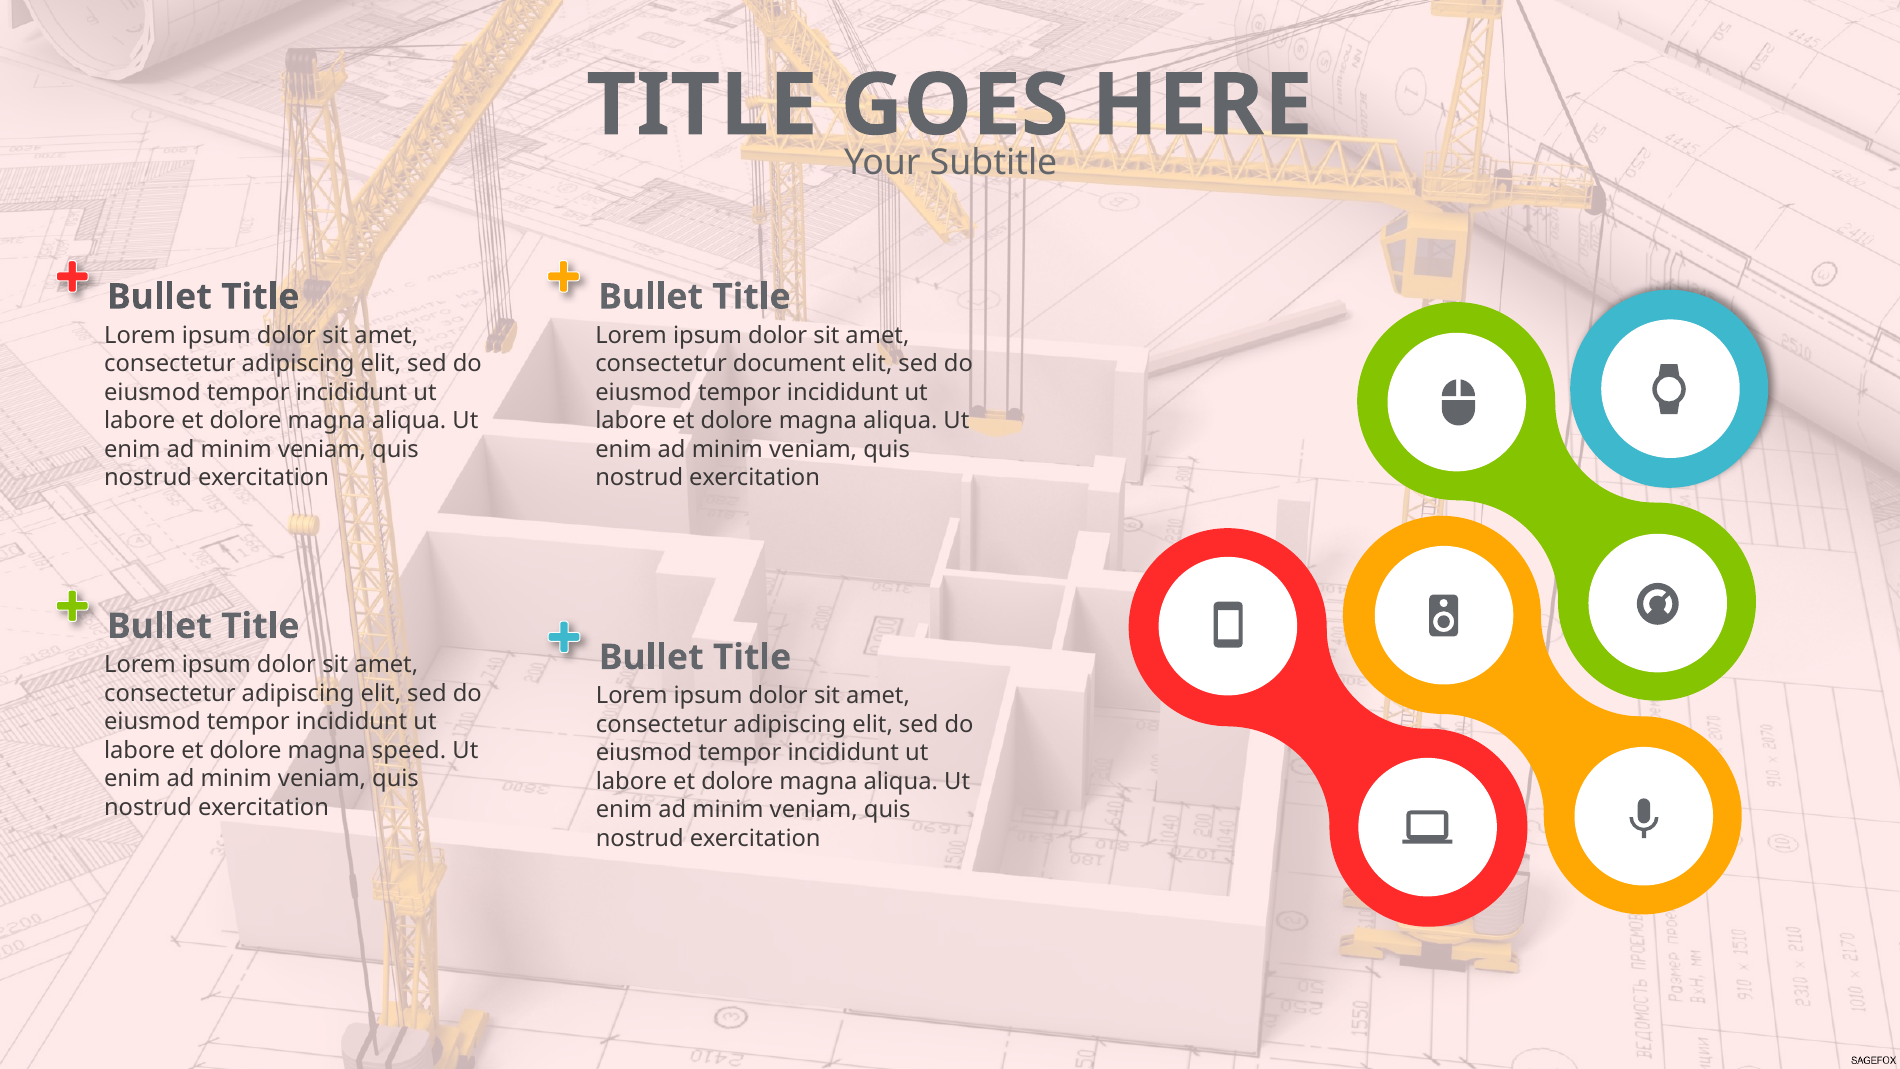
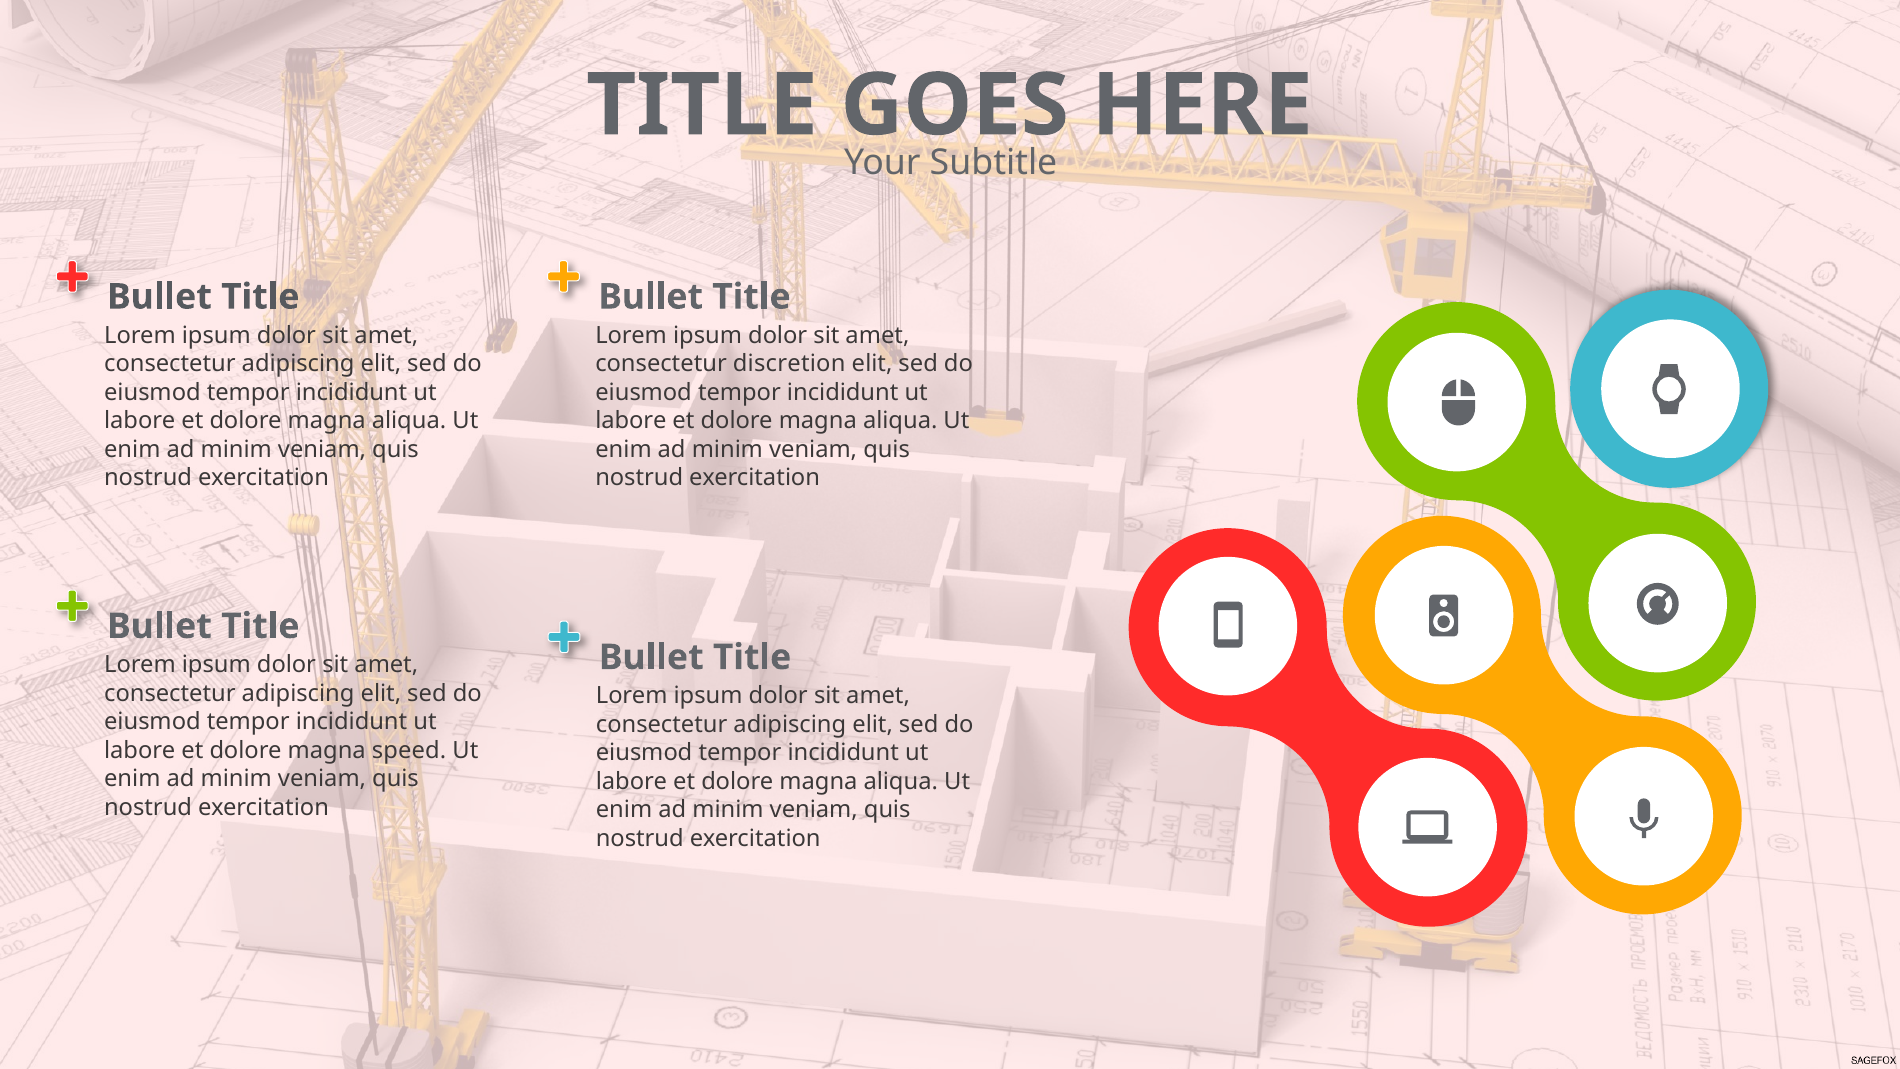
document: document -> discretion
